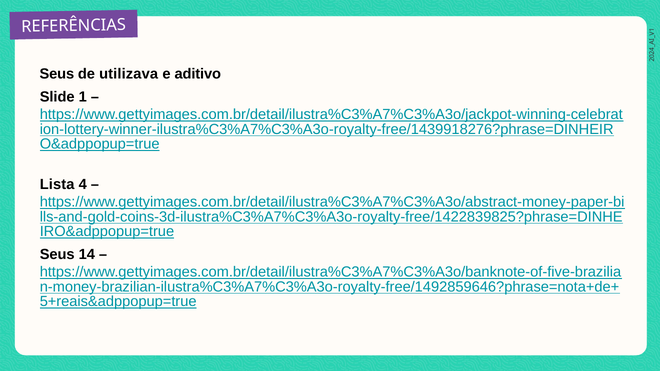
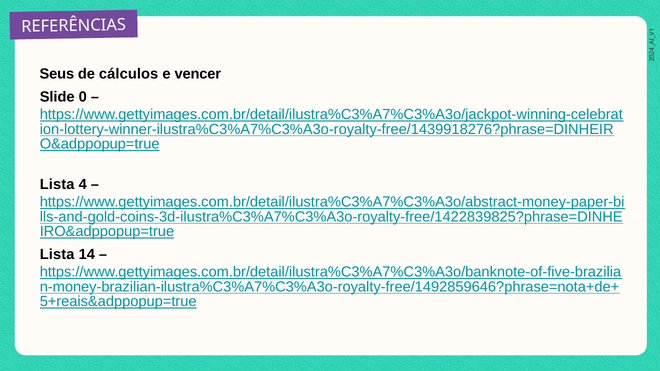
utilizava: utilizava -> cálculos
aditivo: aditivo -> vencer
Slide 1: 1 -> 0
Seus at (57, 255): Seus -> Lista
